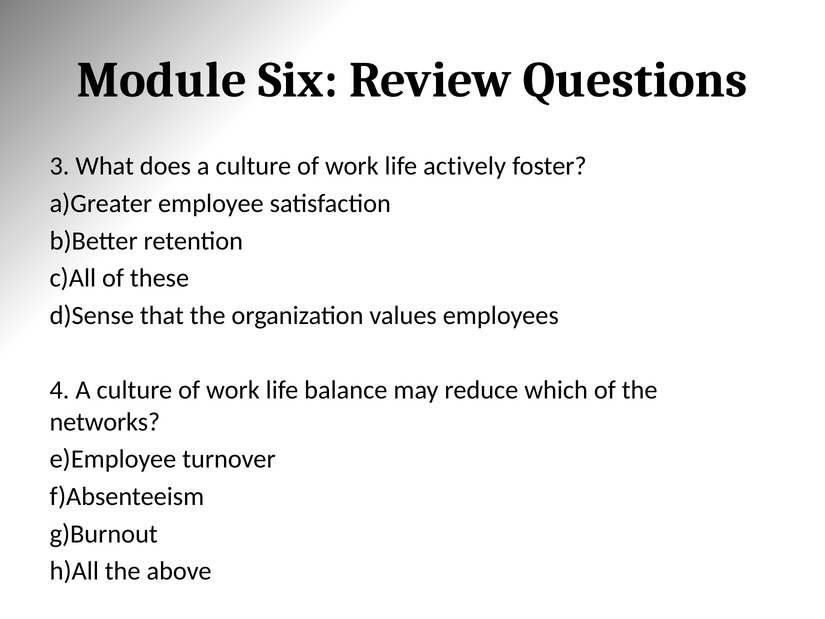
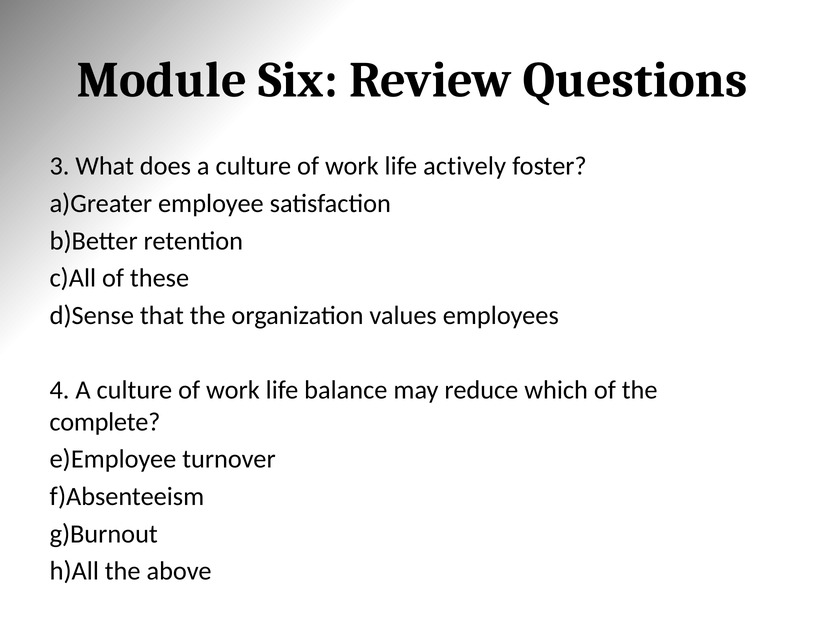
networks: networks -> complete
